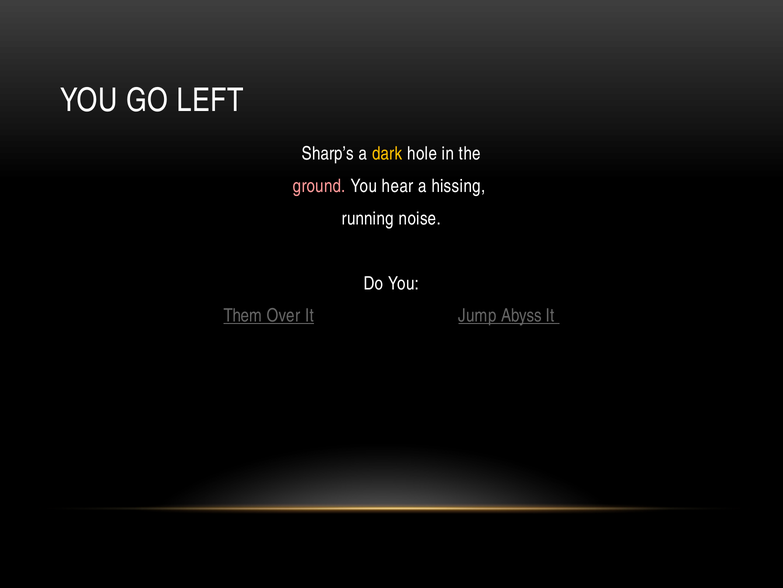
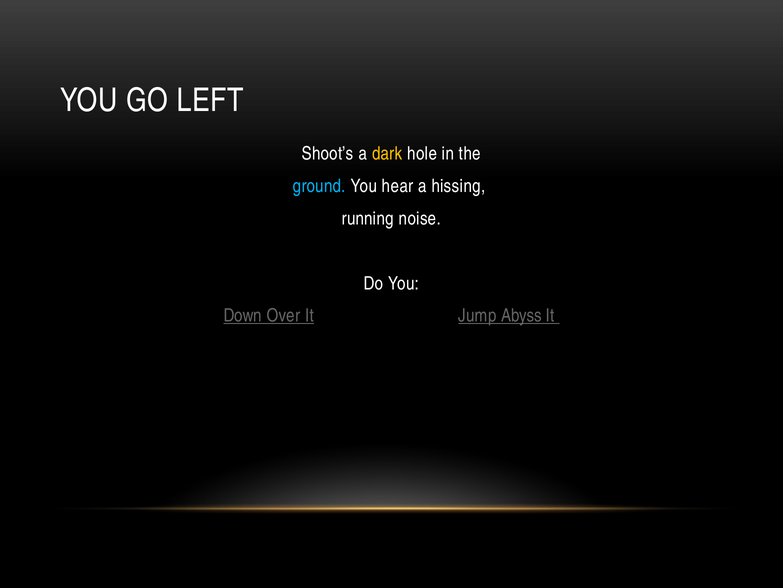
Sharp’s: Sharp’s -> Shoot’s
ground colour: pink -> light blue
Them: Them -> Down
